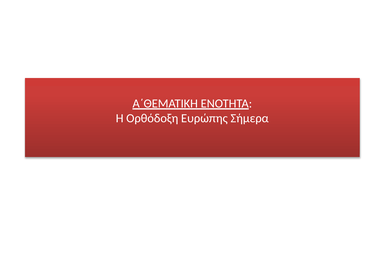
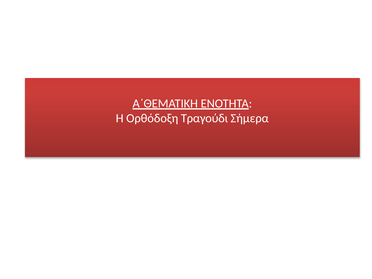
Ευρώπης: Ευρώπης -> Τραγούδι
